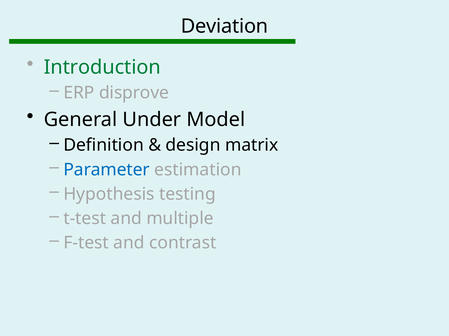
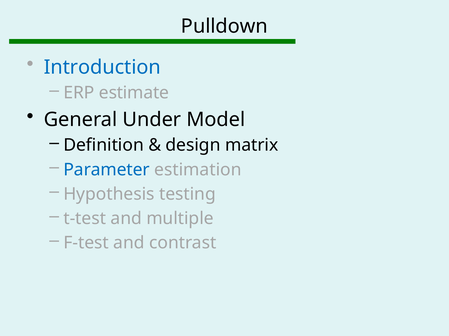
Deviation: Deviation -> Pulldown
Introduction colour: green -> blue
disprove: disprove -> estimate
